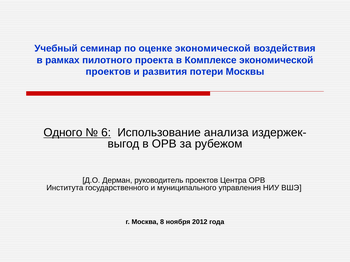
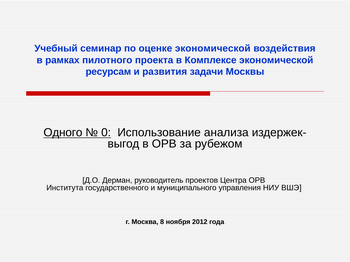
проектов at (108, 72): проектов -> ресурсам
потери: потери -> задачи
6: 6 -> 0
